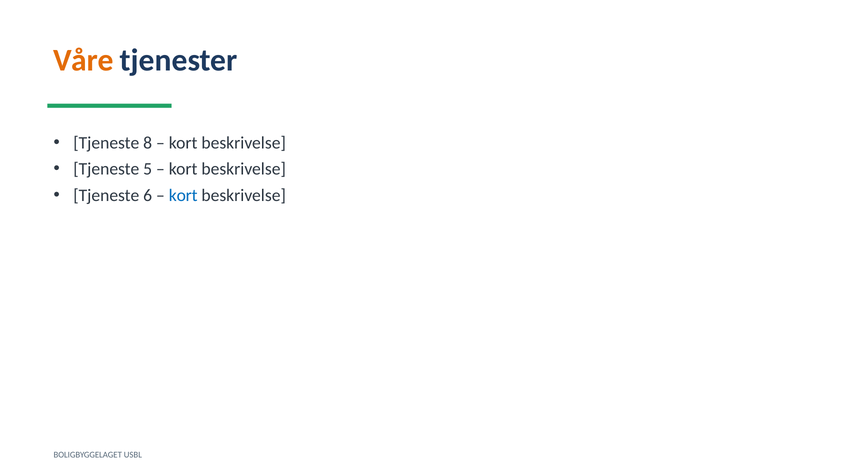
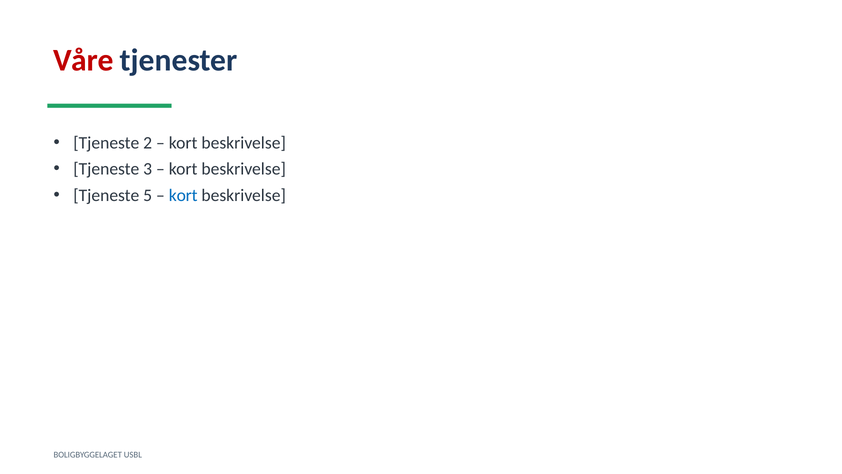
Våre colour: orange -> red
8: 8 -> 2
5: 5 -> 3
6: 6 -> 5
